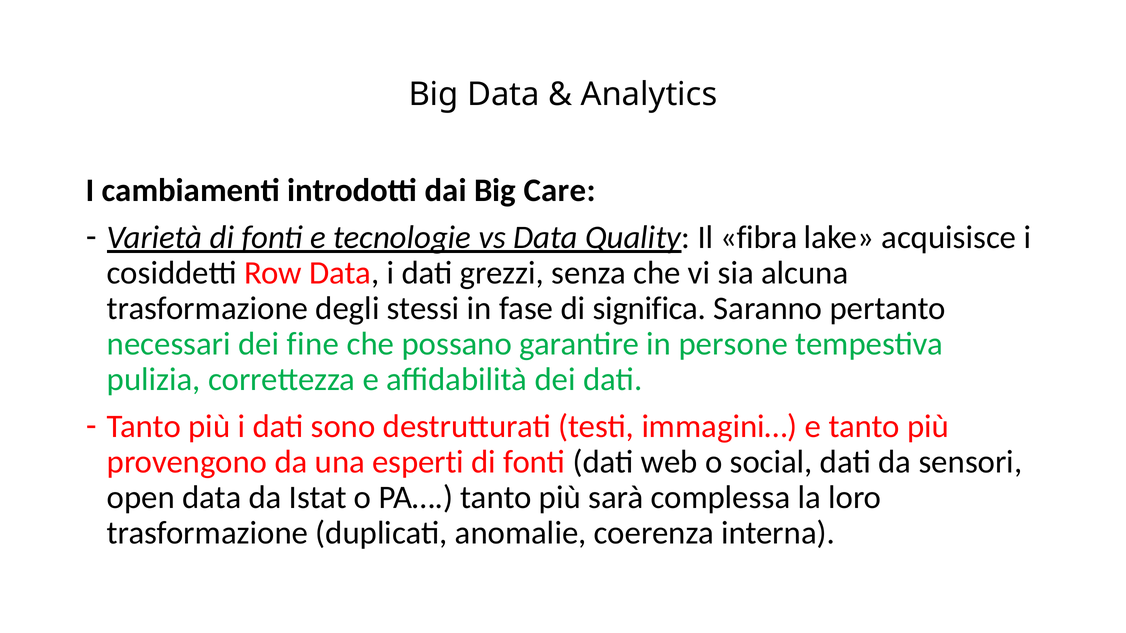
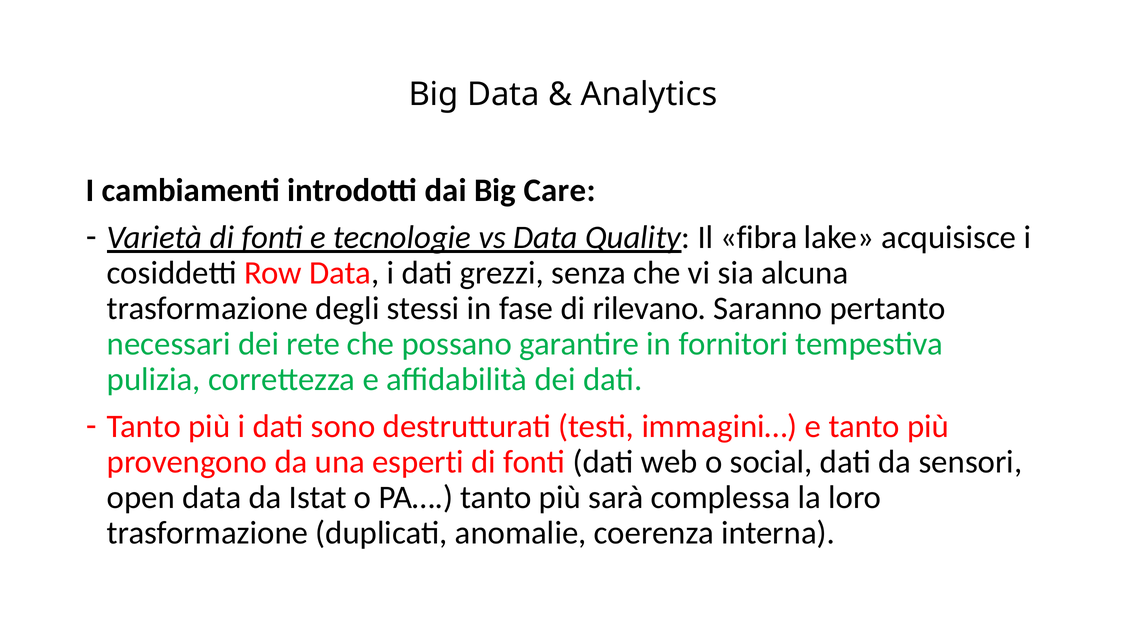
significa: significa -> rilevano
fine: fine -> rete
persone: persone -> fornitori
